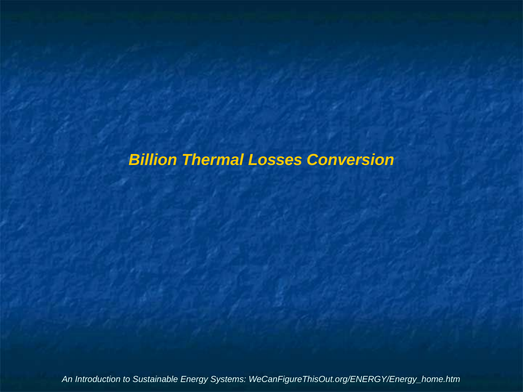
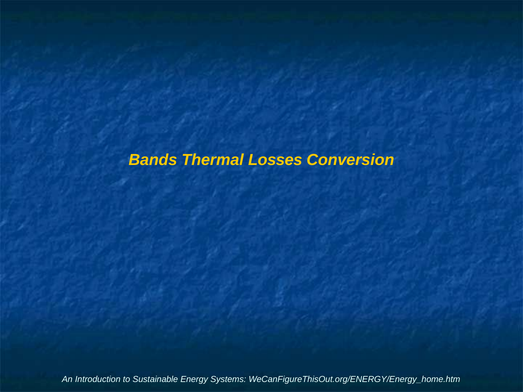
Billion: Billion -> Bands
